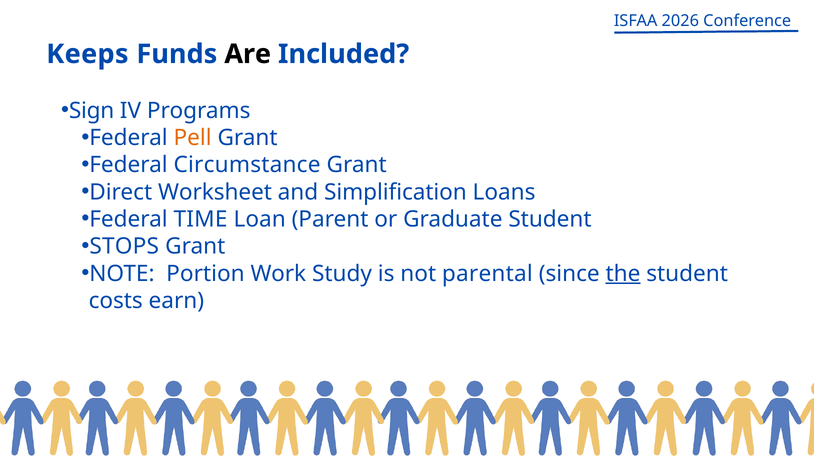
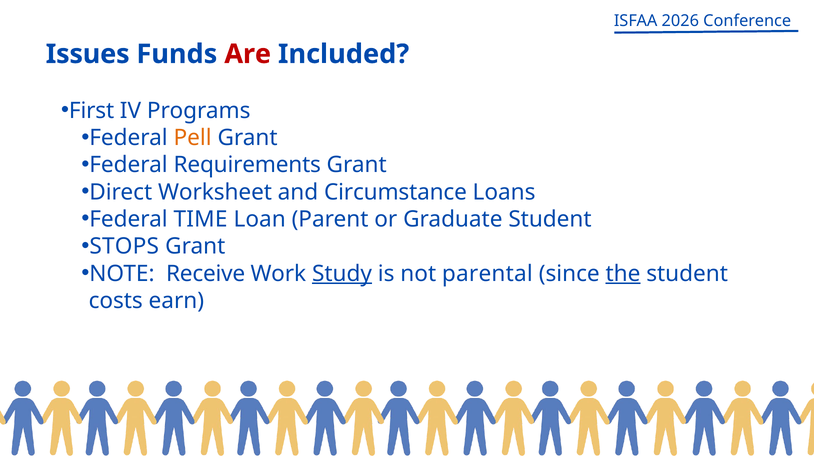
Keeps: Keeps -> Issues
Are colour: black -> red
Sign: Sign -> First
Circumstance: Circumstance -> Requirements
Simplification: Simplification -> Circumstance
Portion: Portion -> Receive
Study underline: none -> present
